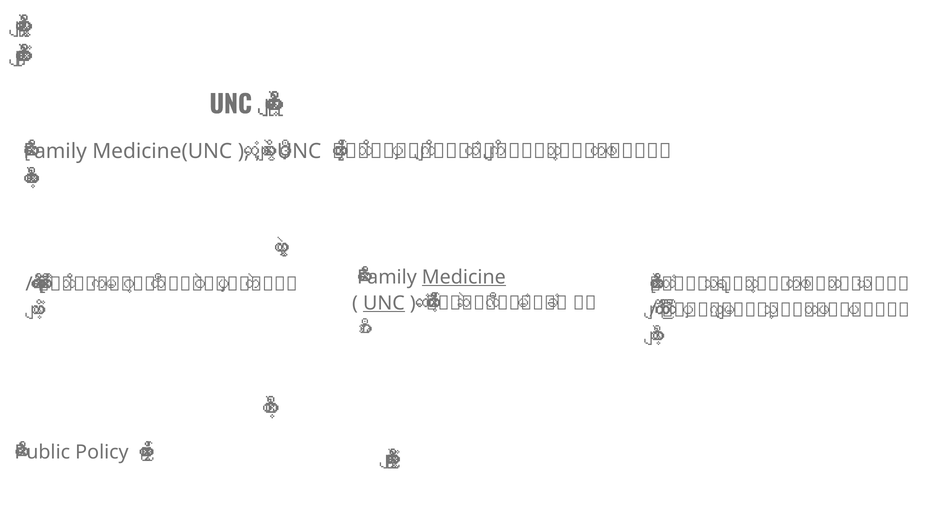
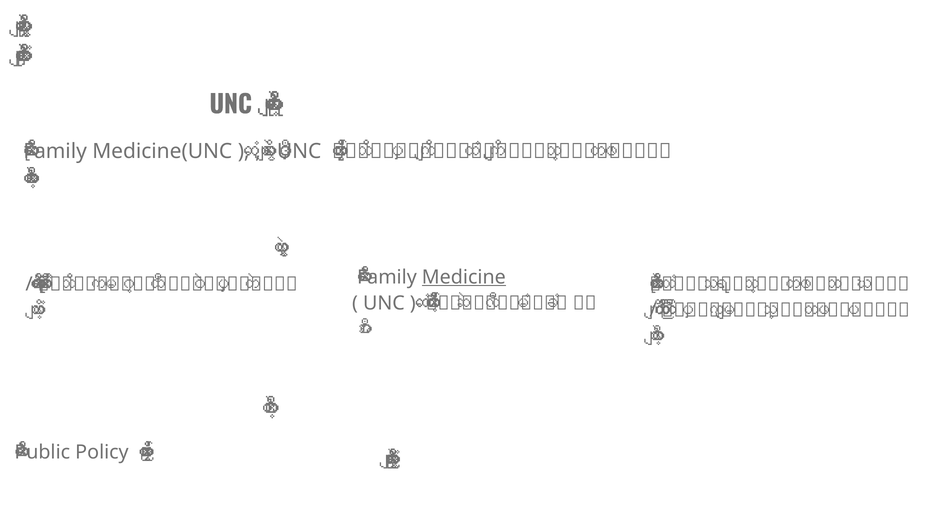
UNC at (384, 303) underline: present -> none
